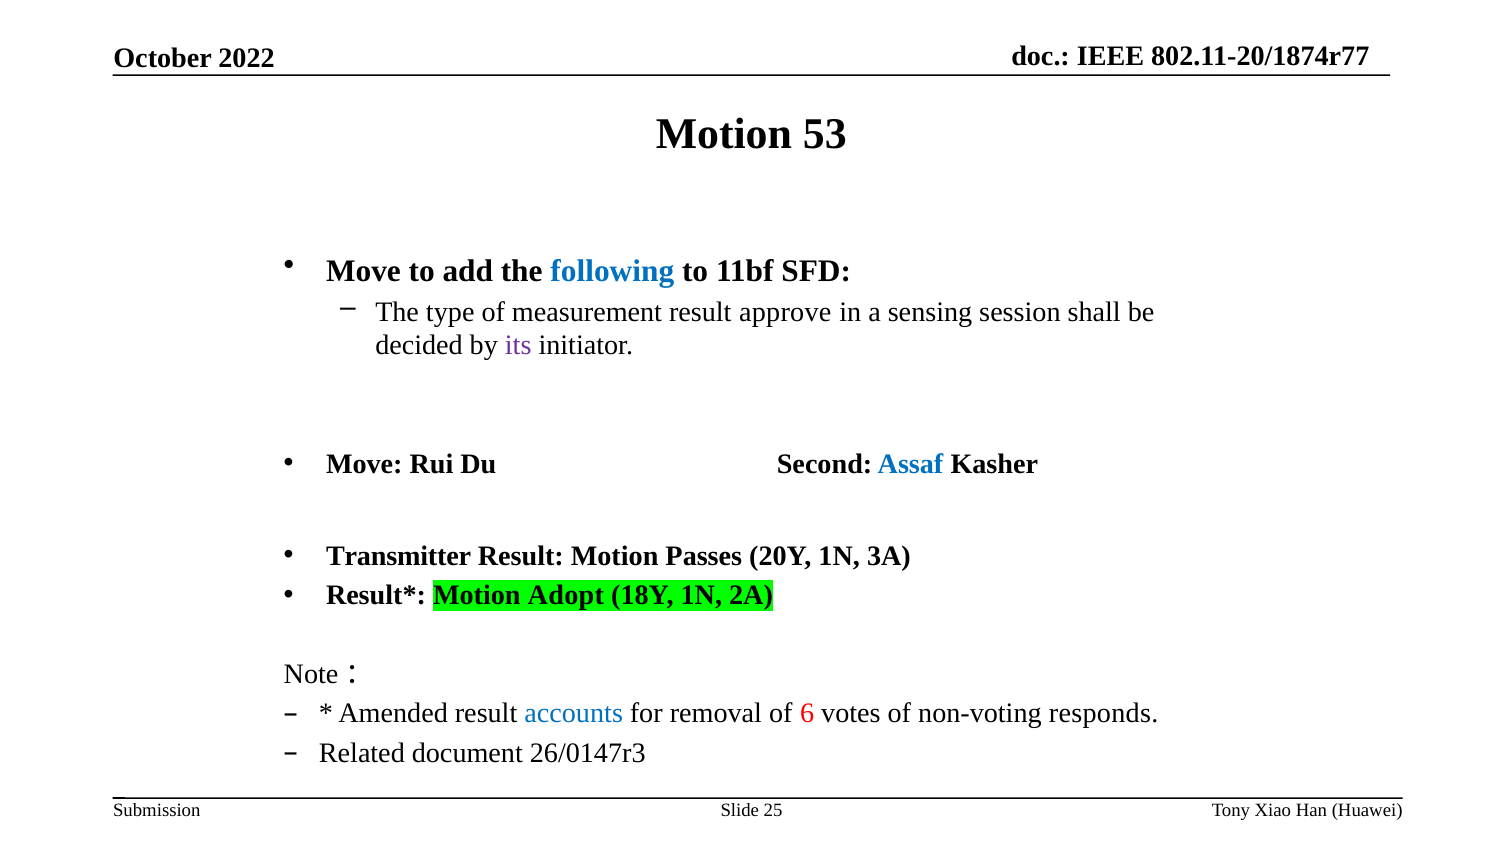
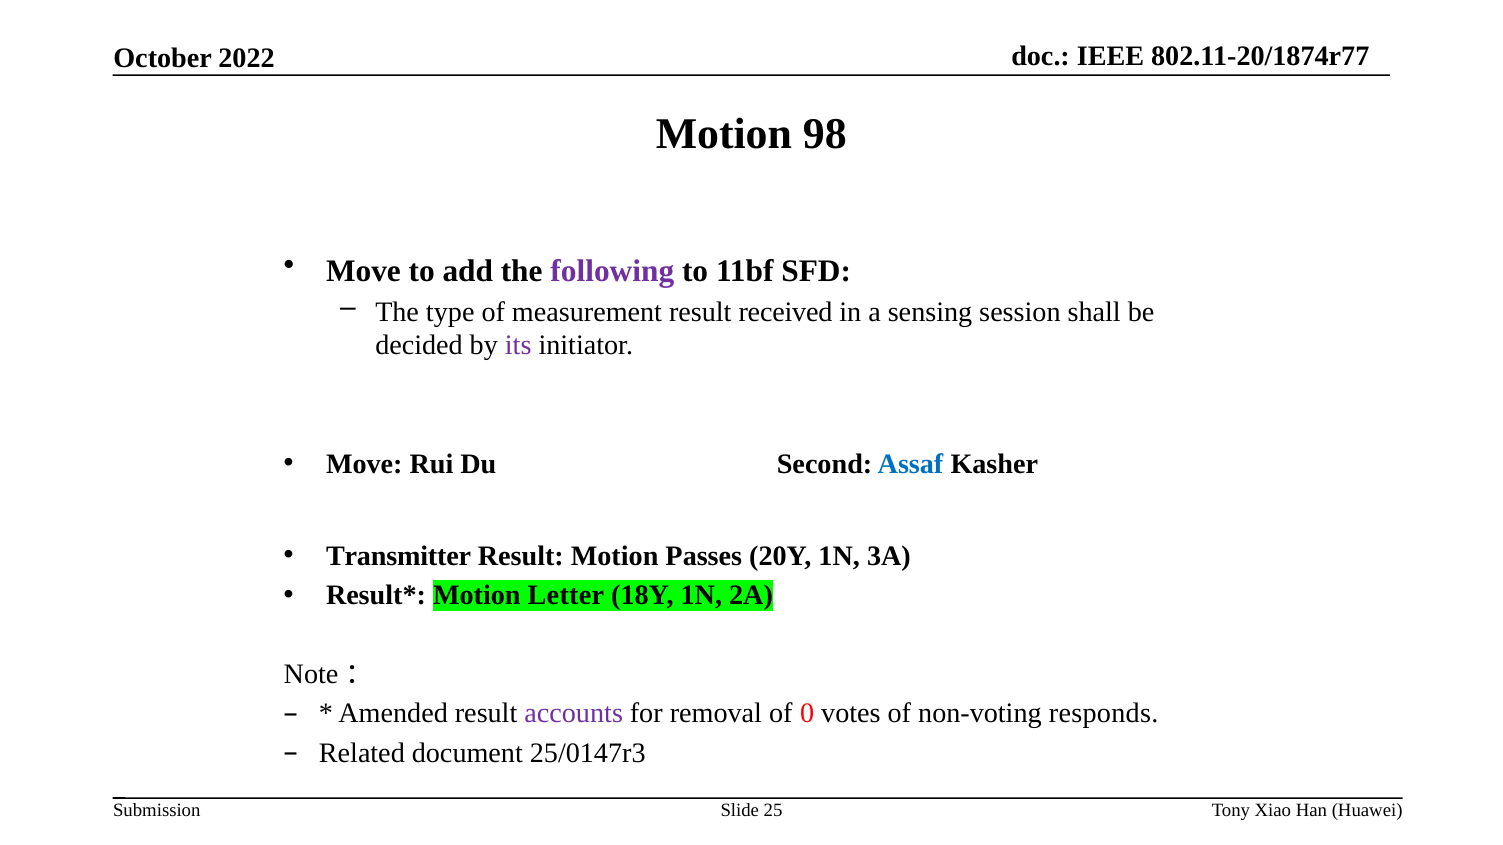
53: 53 -> 98
following colour: blue -> purple
approve: approve -> received
Adopt: Adopt -> Letter
accounts colour: blue -> purple
6: 6 -> 0
26/0147r3: 26/0147r3 -> 25/0147r3
